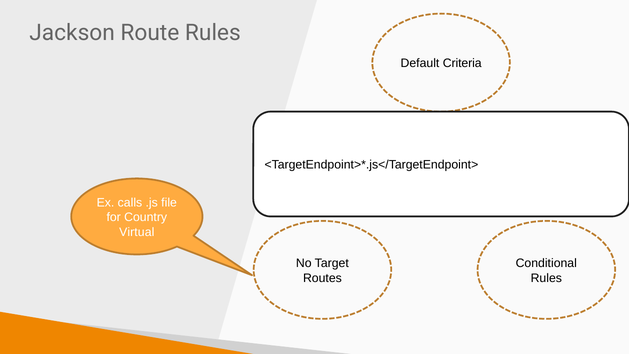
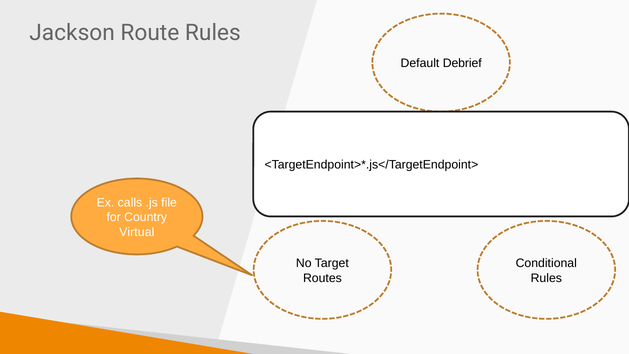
Criteria: Criteria -> Debrief
